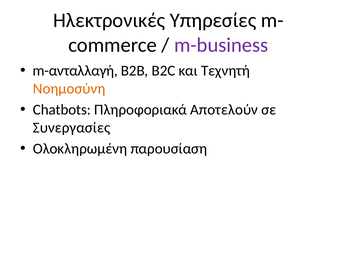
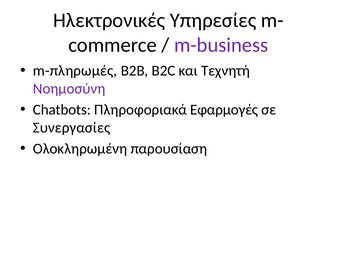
m-ανταλλαγή: m-ανταλλαγή -> m-πληρωμές
Νοημοσύνη colour: orange -> purple
Αποτελούν: Αποτελούν -> Εφαρμογές
